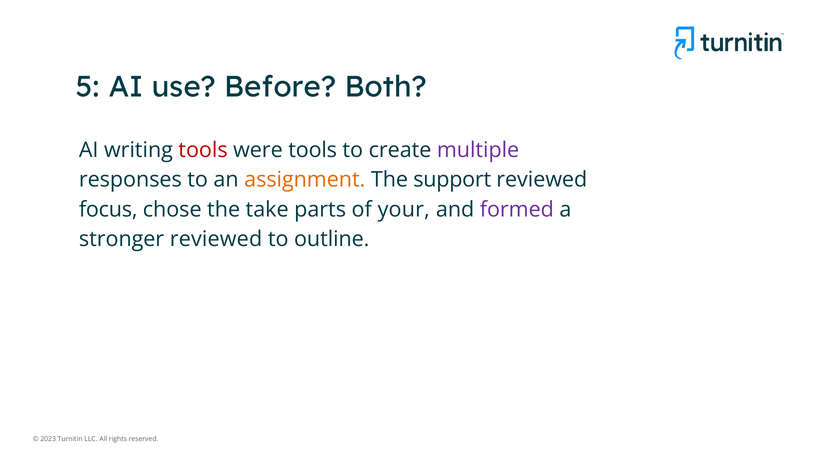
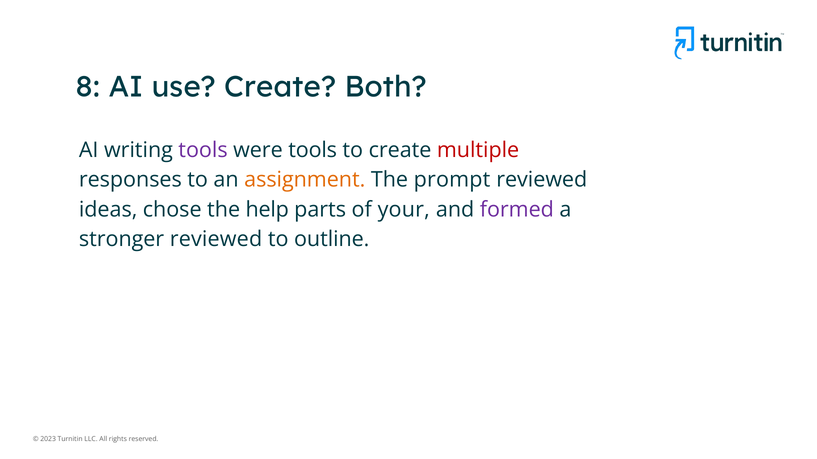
5: 5 -> 8
use Before: Before -> Create
tools at (203, 150) colour: red -> purple
multiple colour: purple -> red
support: support -> prompt
focus: focus -> ideas
take: take -> help
